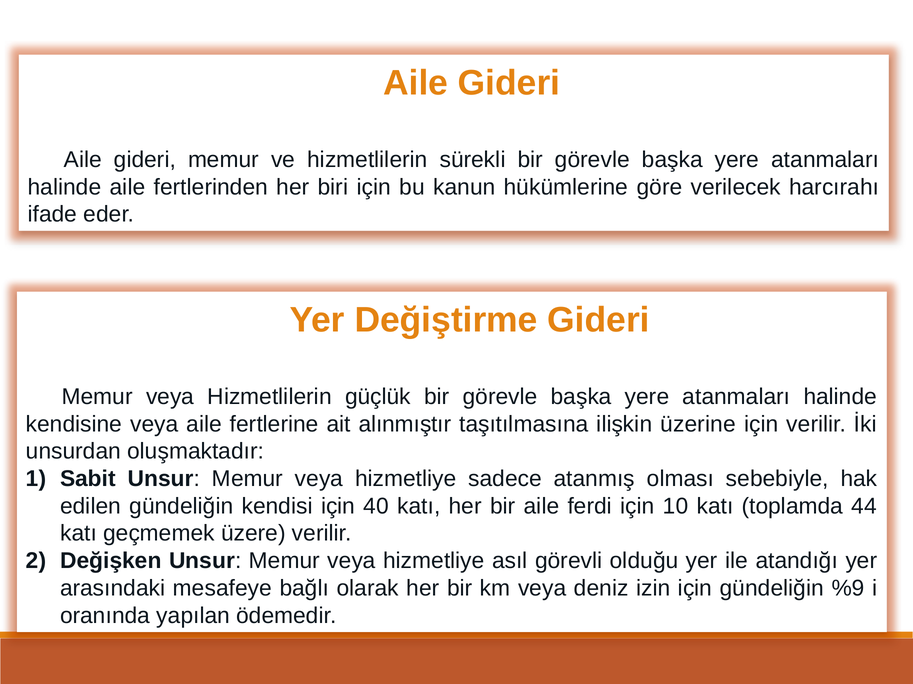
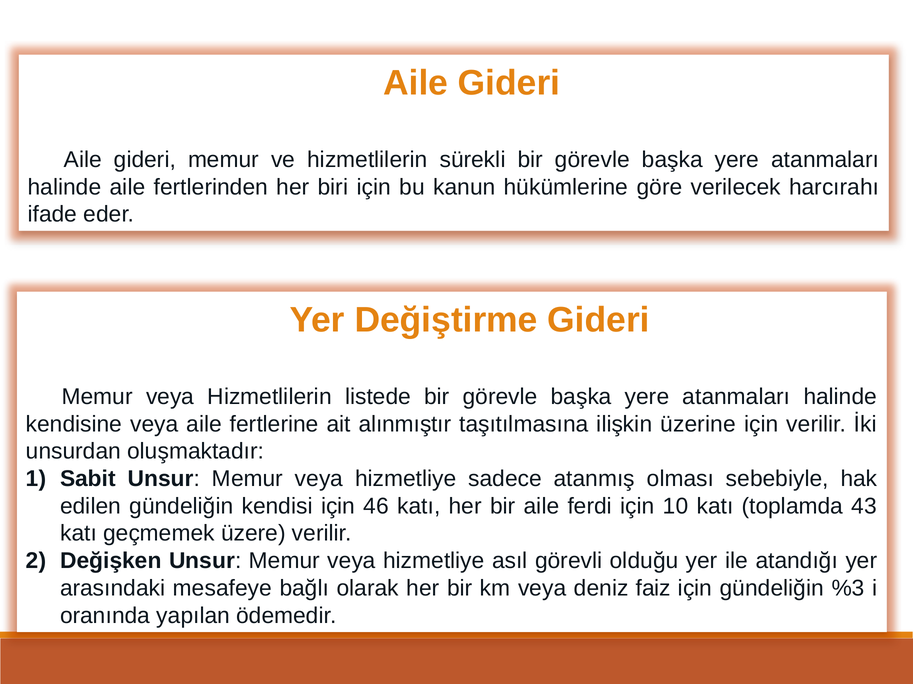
güçlük: güçlük -> listede
40: 40 -> 46
44: 44 -> 43
izin: izin -> faiz
%9: %9 -> %3
